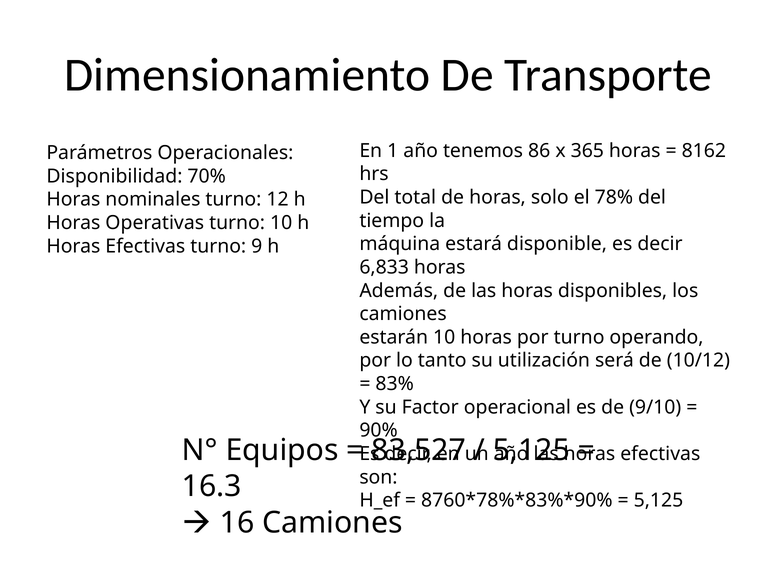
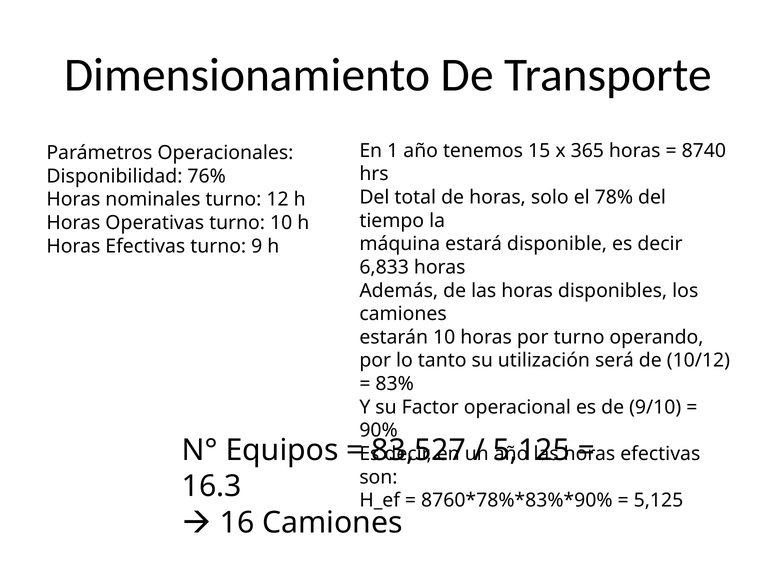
86: 86 -> 15
8162: 8162 -> 8740
70%: 70% -> 76%
